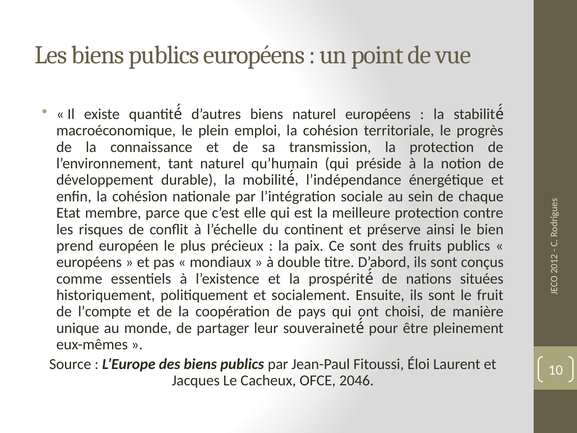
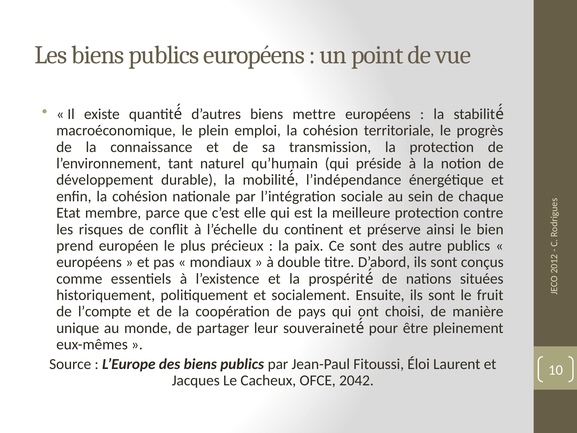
biens naturel: naturel -> mettre
fruits: fruits -> autre
2046: 2046 -> 2042
